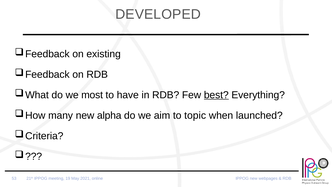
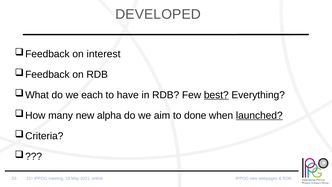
existing: existing -> interest
most: most -> each
topic: topic -> done
launched underline: none -> present
